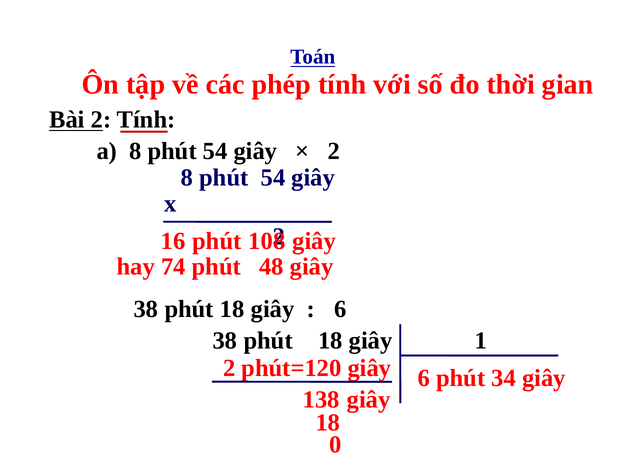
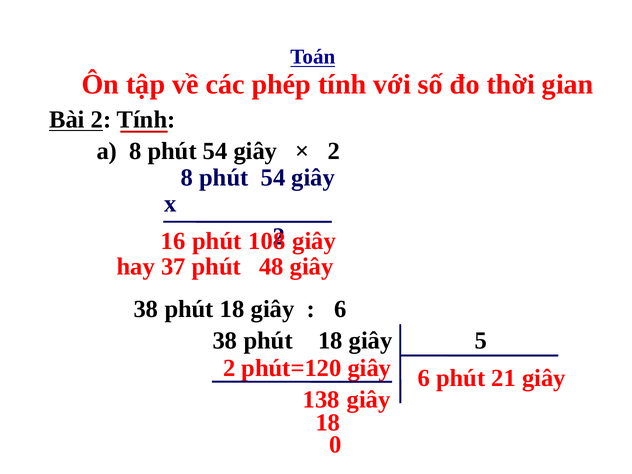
74: 74 -> 37
1: 1 -> 5
34: 34 -> 21
